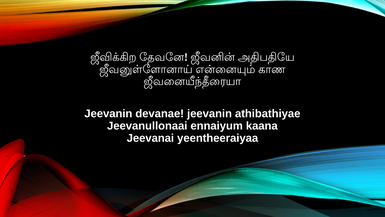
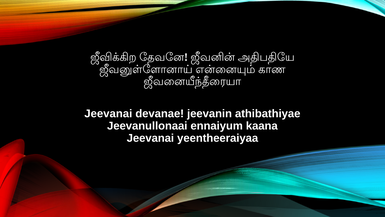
Jeevanin at (108, 114): Jeevanin -> Jeevanai
